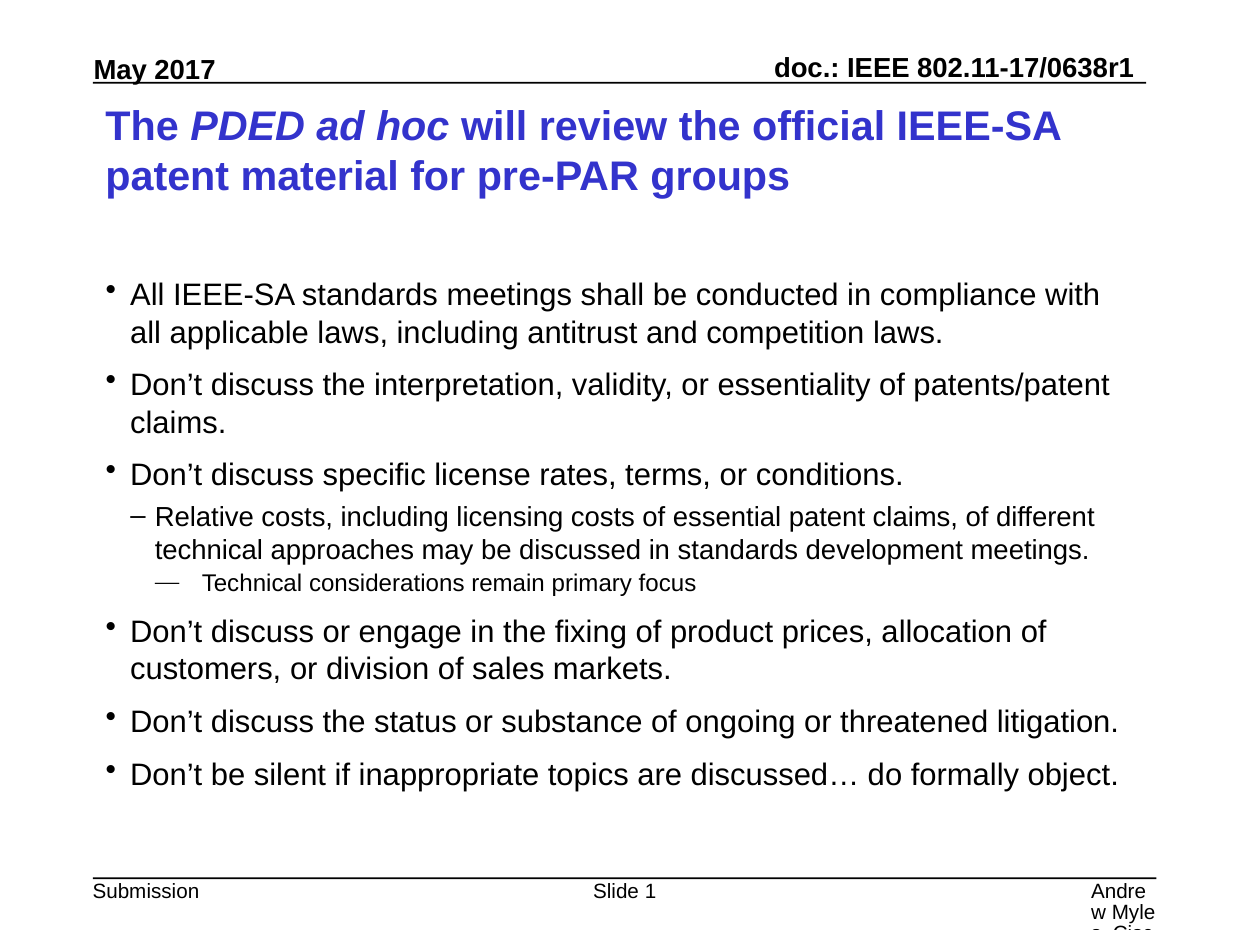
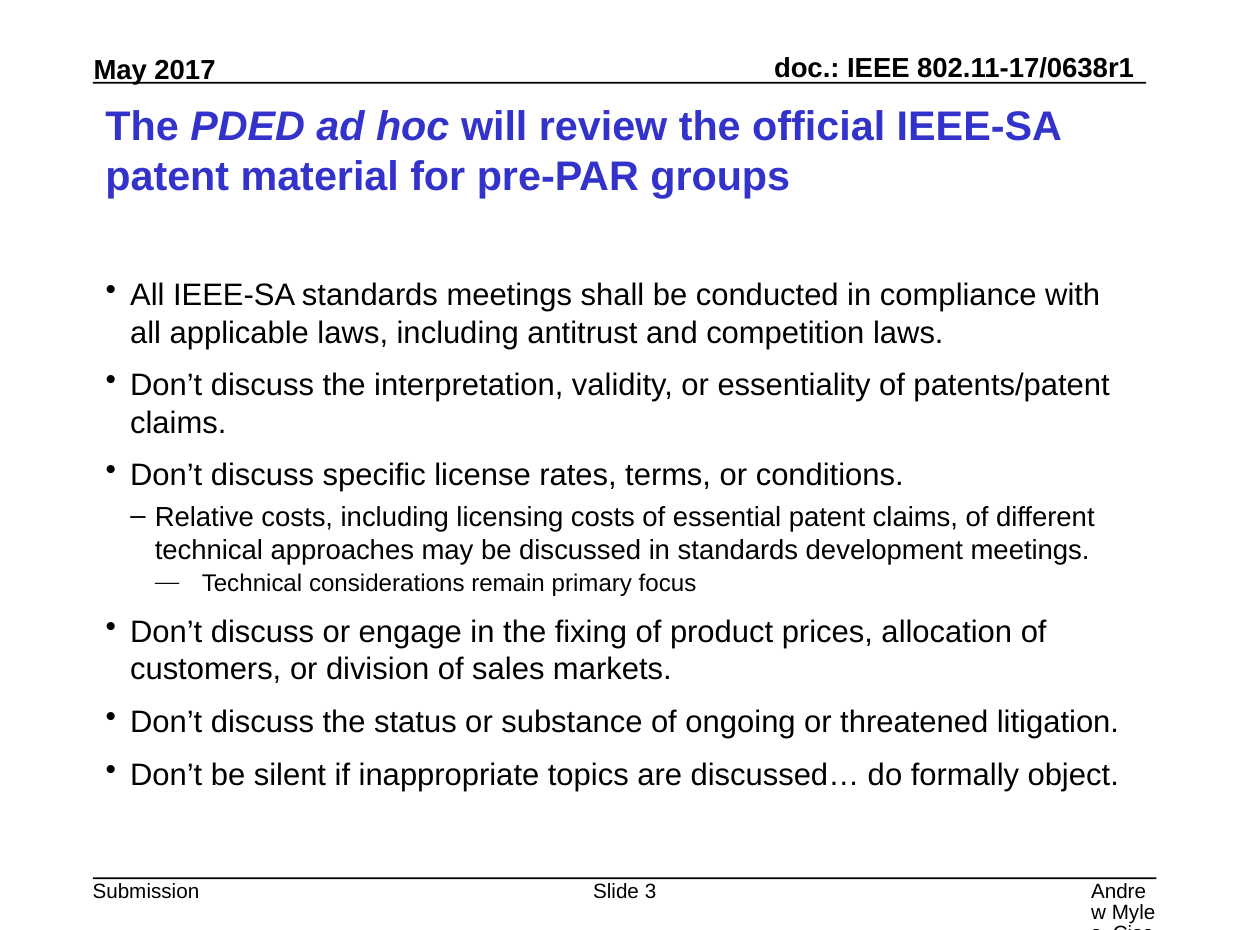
1: 1 -> 3
